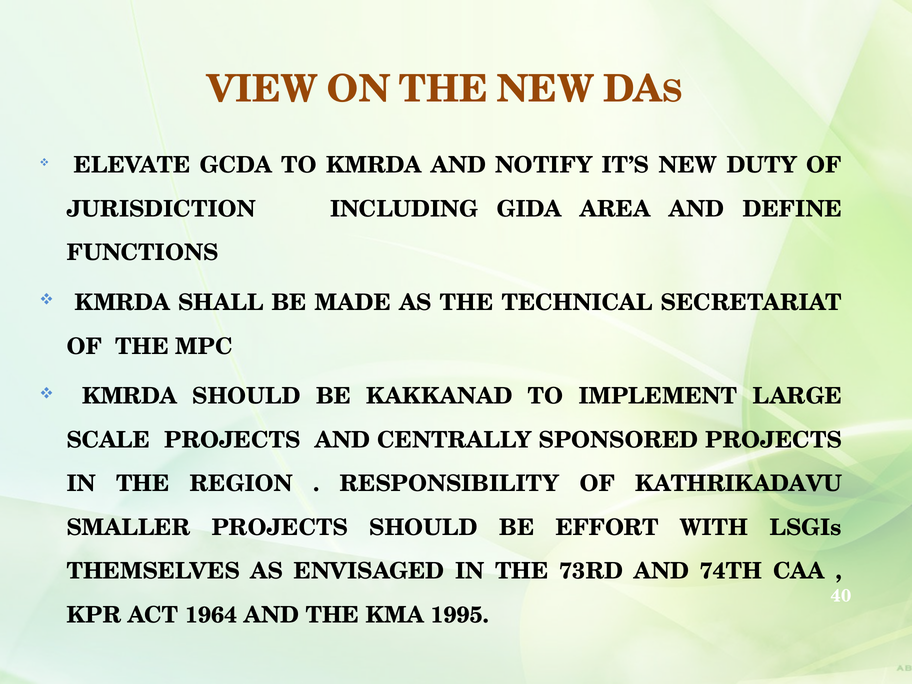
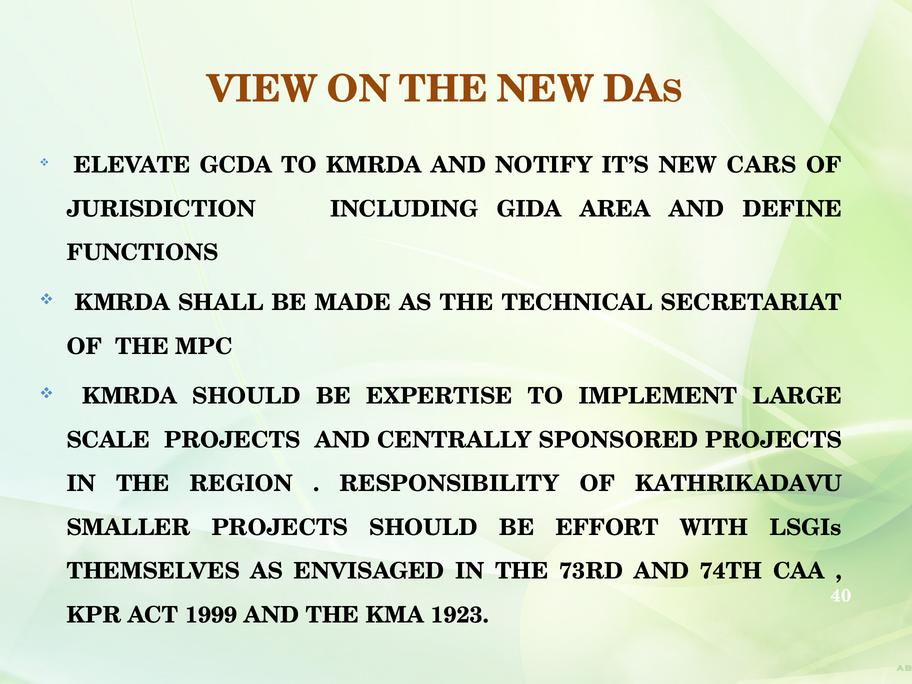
DUTY: DUTY -> CARS
KAKKANAD: KAKKANAD -> EXPERTISE
1964: 1964 -> 1999
1995: 1995 -> 1923
